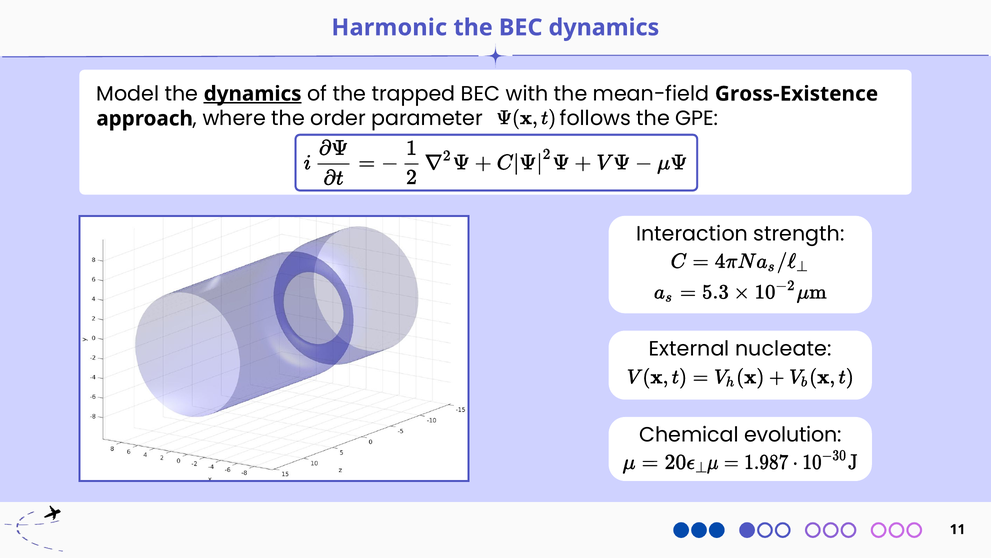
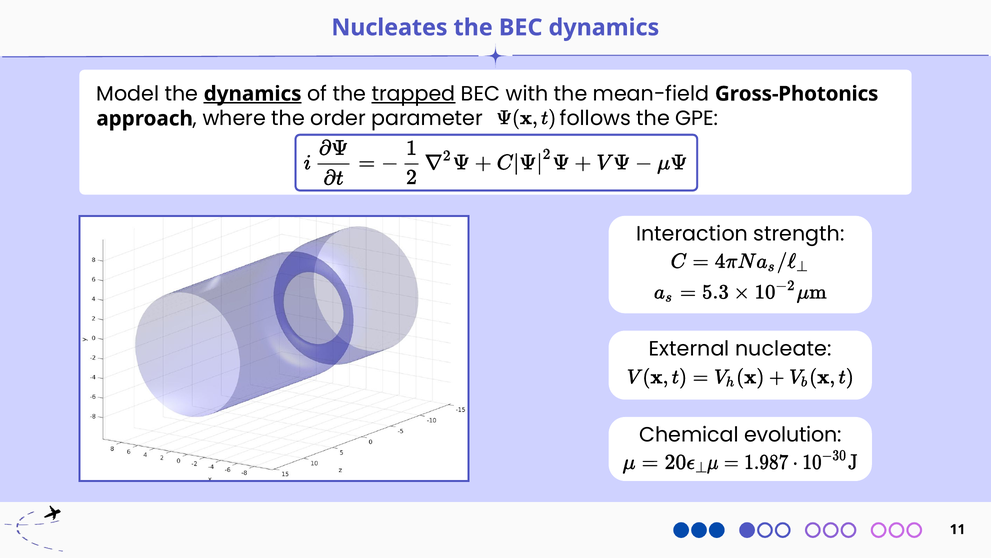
Harmonic: Harmonic -> Nucleates
trapped underline: none -> present
Gross-Existence: Gross-Existence -> Gross-Photonics
